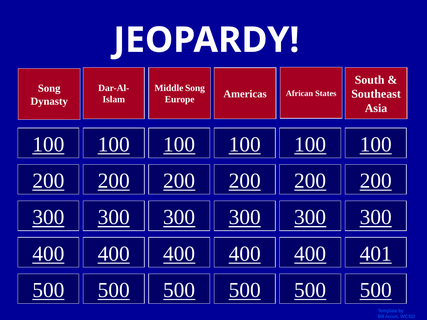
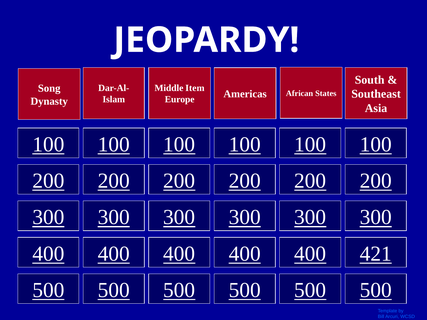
Middle Song: Song -> Item
401: 401 -> 421
